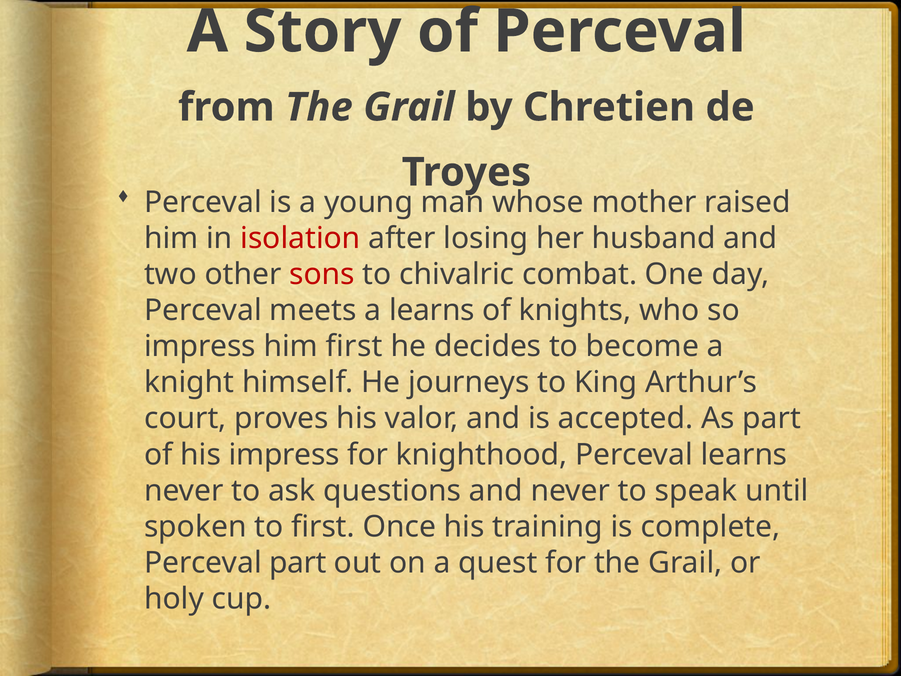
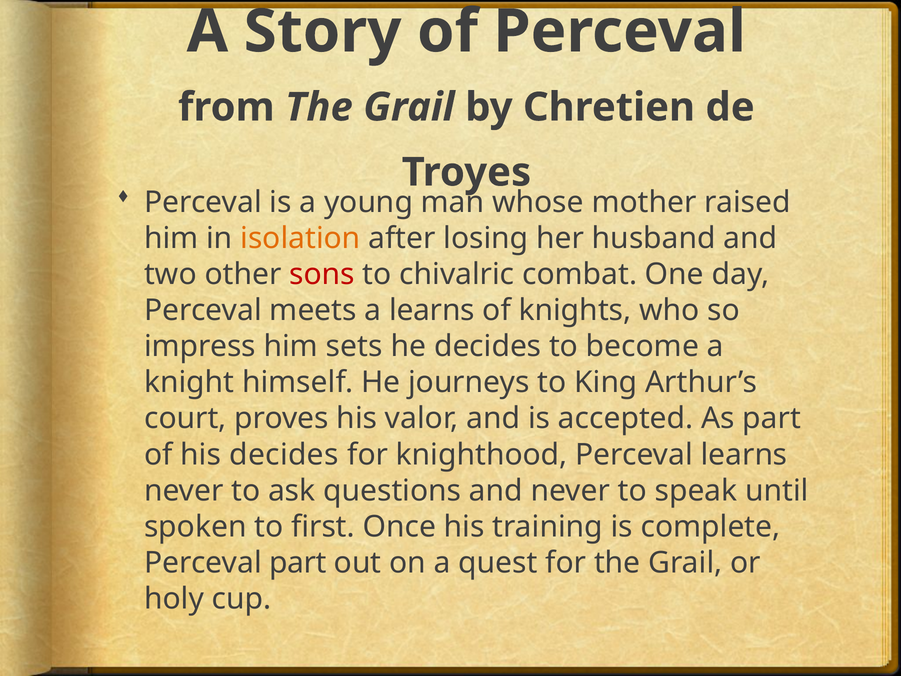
isolation colour: red -> orange
him first: first -> sets
his impress: impress -> decides
